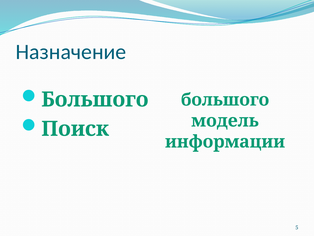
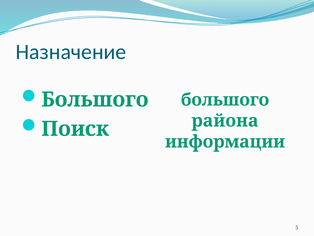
модель: модель -> района
